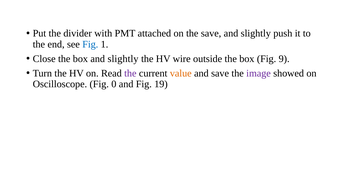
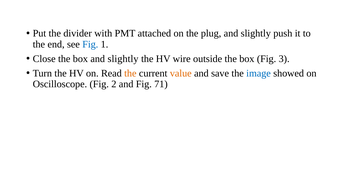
the save: save -> plug
9: 9 -> 3
the at (130, 73) colour: purple -> orange
image colour: purple -> blue
0: 0 -> 2
19: 19 -> 71
